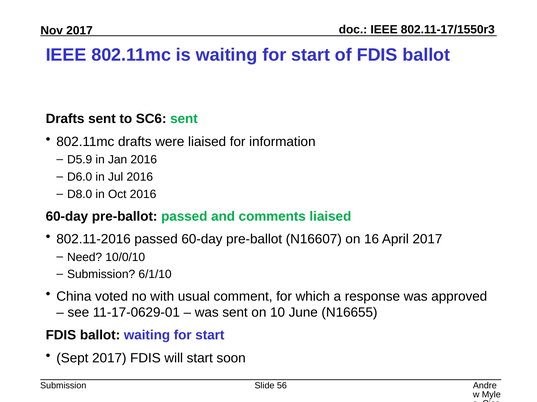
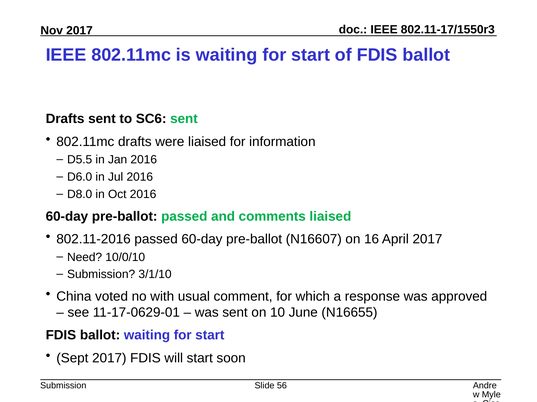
D5.9: D5.9 -> D5.5
6/1/10: 6/1/10 -> 3/1/10
